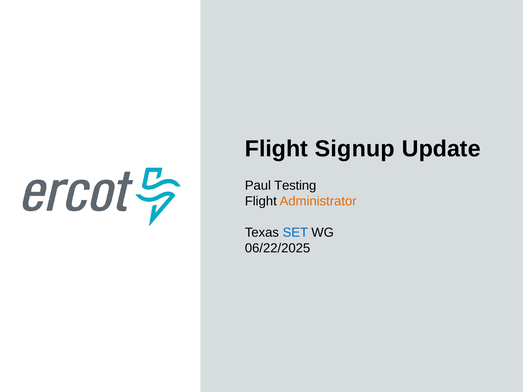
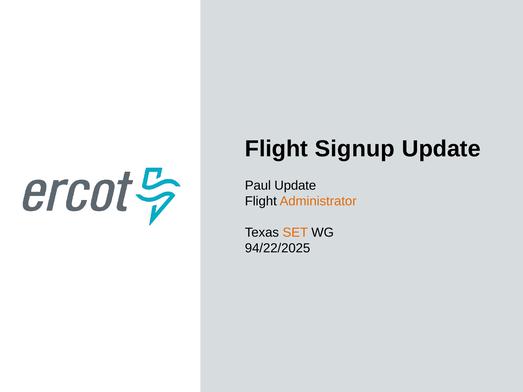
Paul Testing: Testing -> Update
SET colour: blue -> orange
06/22/2025: 06/22/2025 -> 94/22/2025
